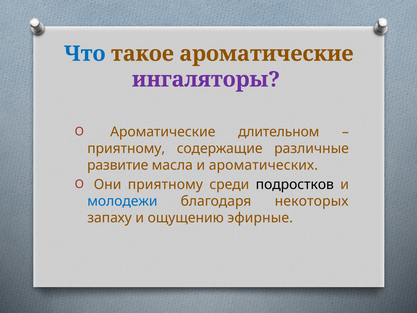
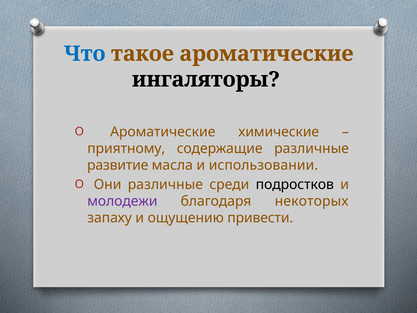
ингаляторы colour: purple -> black
длительном: длительном -> химические
ароматических: ароматических -> использовании
Они приятному: приятному -> различные
молодежи colour: blue -> purple
эфирные: эфирные -> привести
